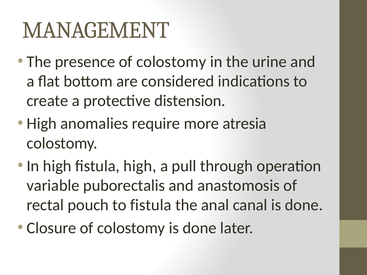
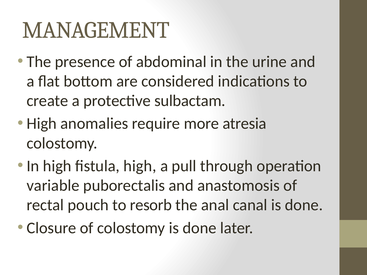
presence of colostomy: colostomy -> abdominal
distension: distension -> sulbactam
to fistula: fistula -> resorb
